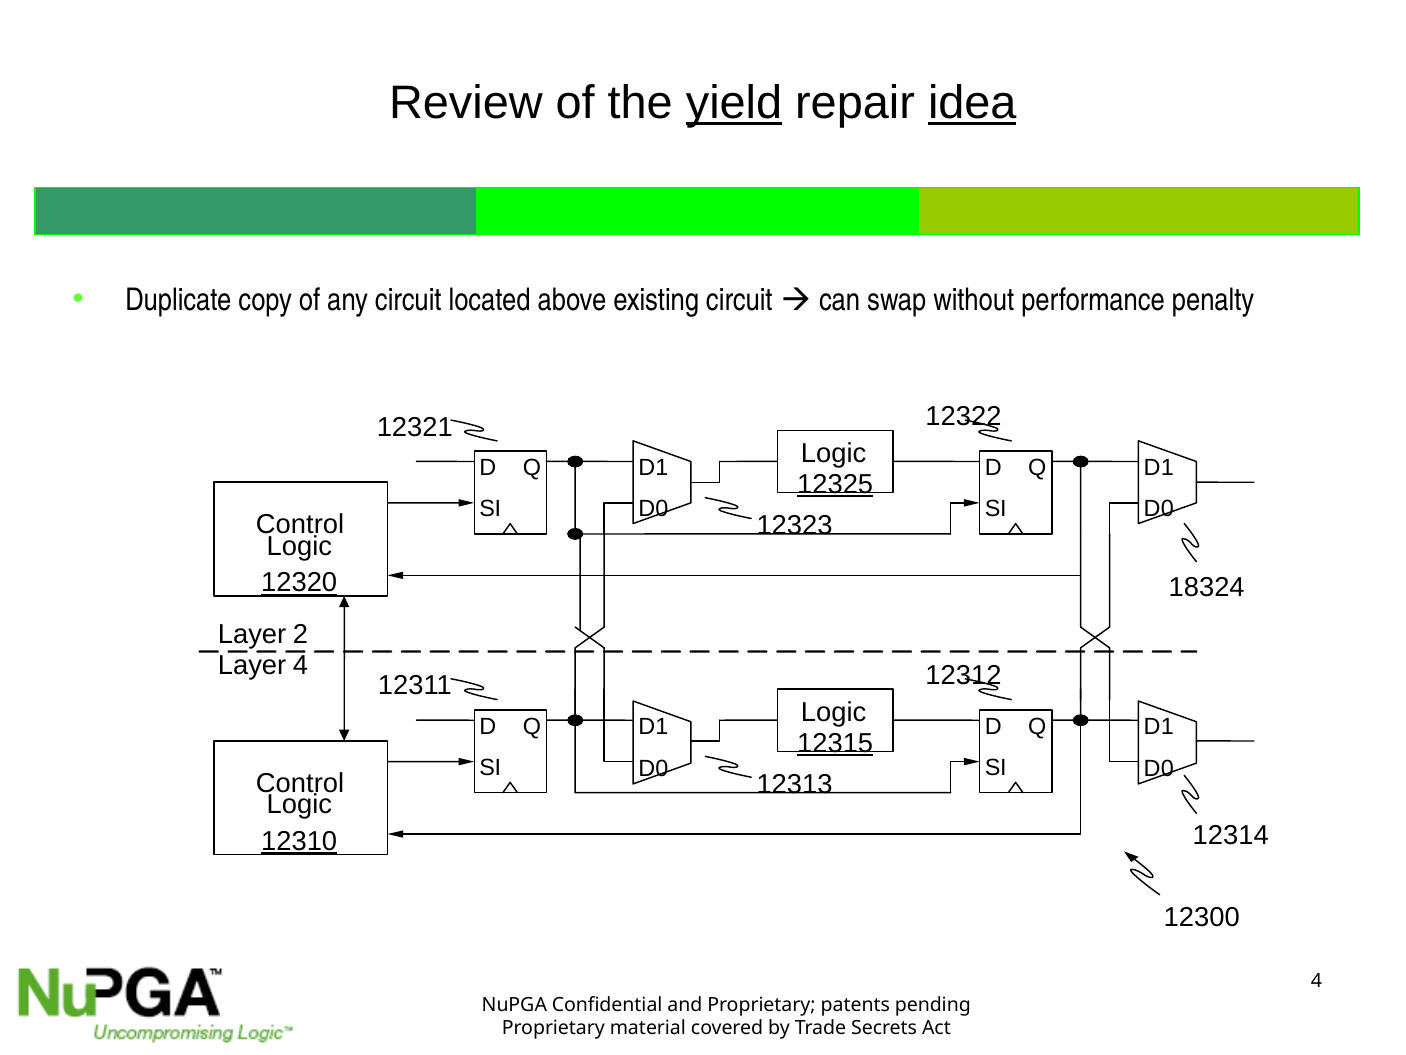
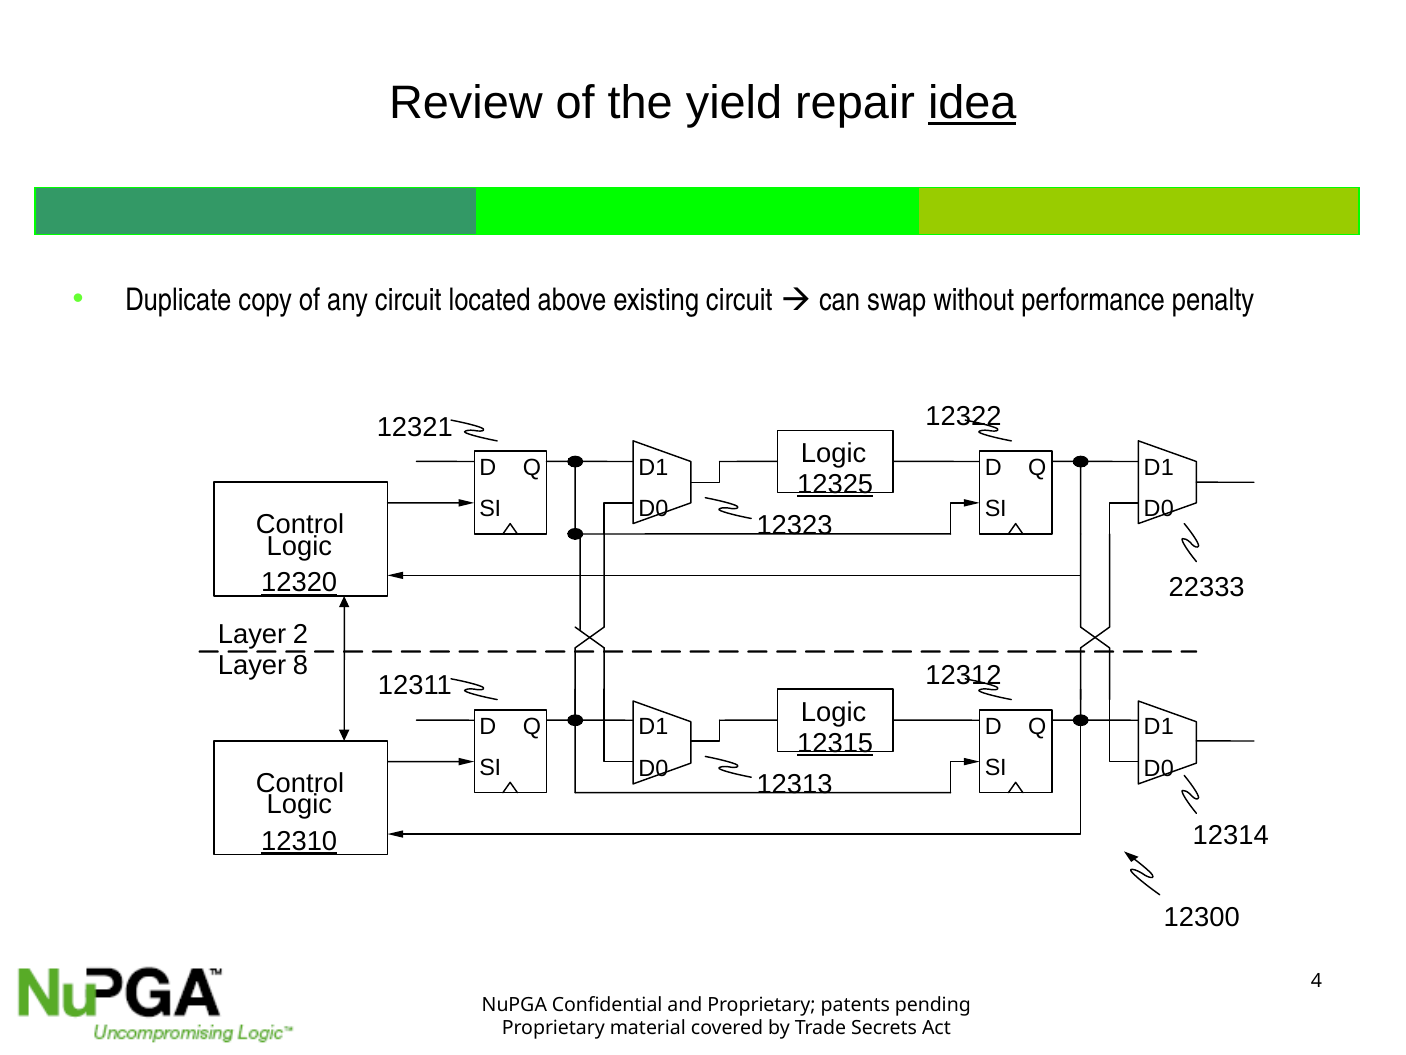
yield underline: present -> none
18324: 18324 -> 22333
Layer 4: 4 -> 8
